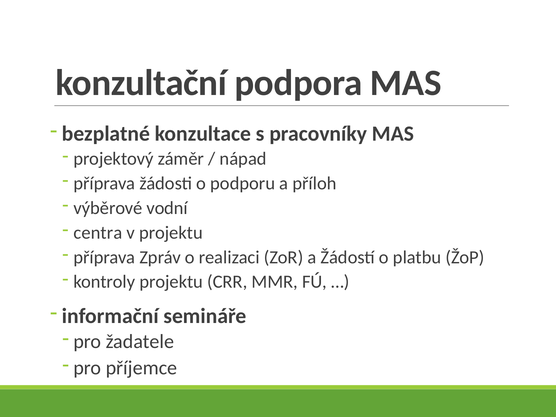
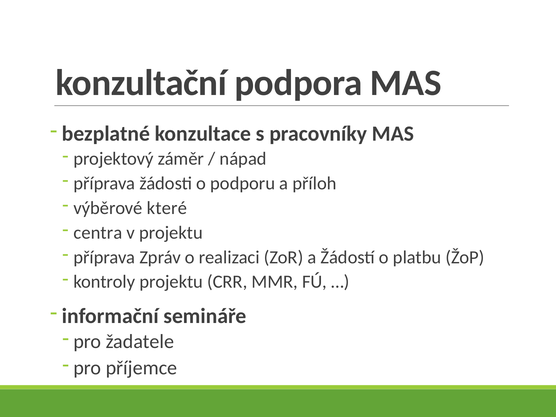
vodní: vodní -> které
